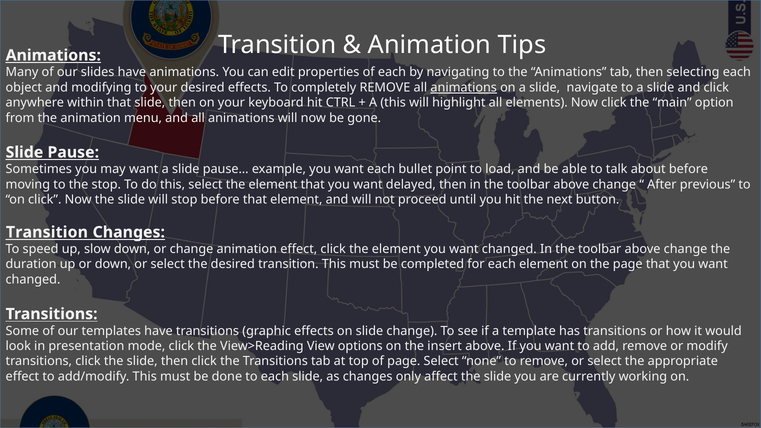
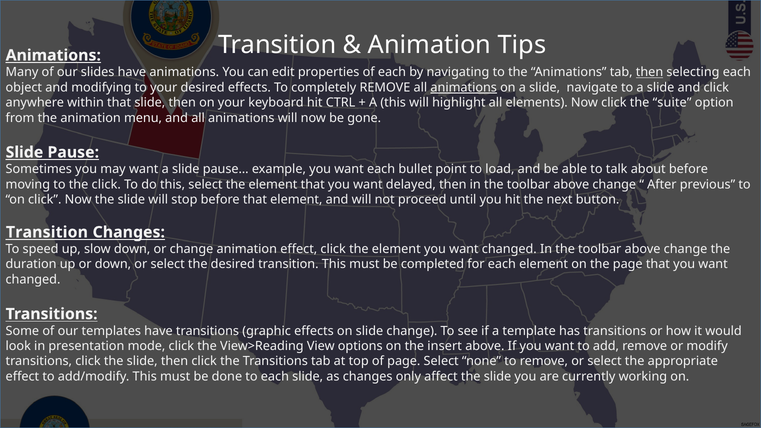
then at (650, 72) underline: none -> present
main: main -> suite
the stop: stop -> click
